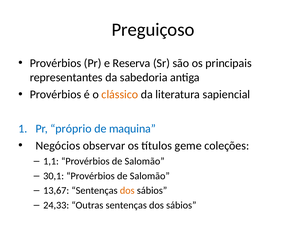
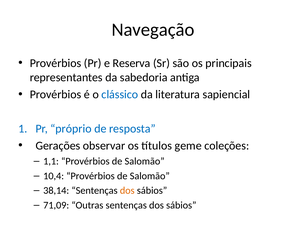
Preguiçoso: Preguiçoso -> Navegação
clássico colour: orange -> blue
maquina: maquina -> resposta
Negócios: Negócios -> Gerações
30,1: 30,1 -> 10,4
13,67: 13,67 -> 38,14
24,33: 24,33 -> 71,09
